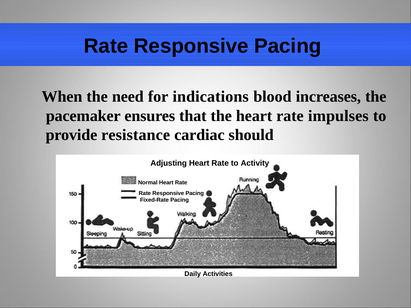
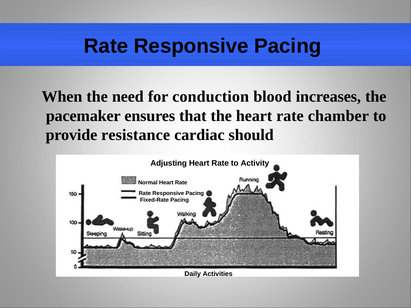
indications: indications -> conduction
impulses: impulses -> chamber
